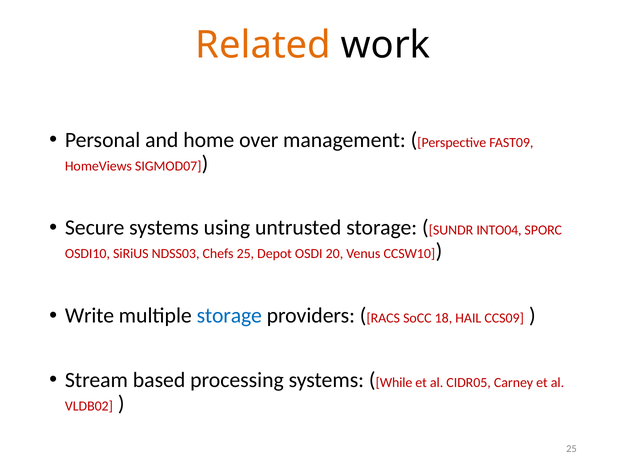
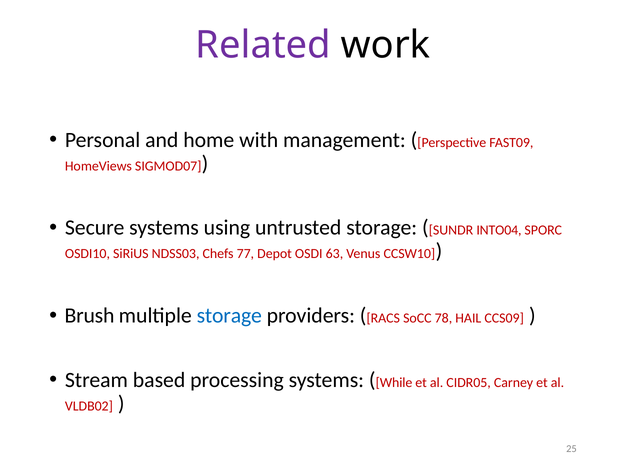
Related colour: orange -> purple
over: over -> with
Chefs 25: 25 -> 77
20: 20 -> 63
Write: Write -> Brush
18: 18 -> 78
